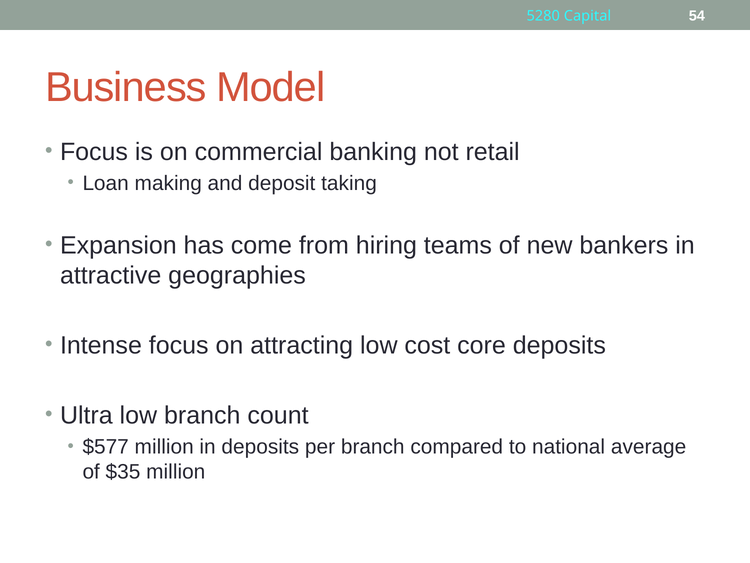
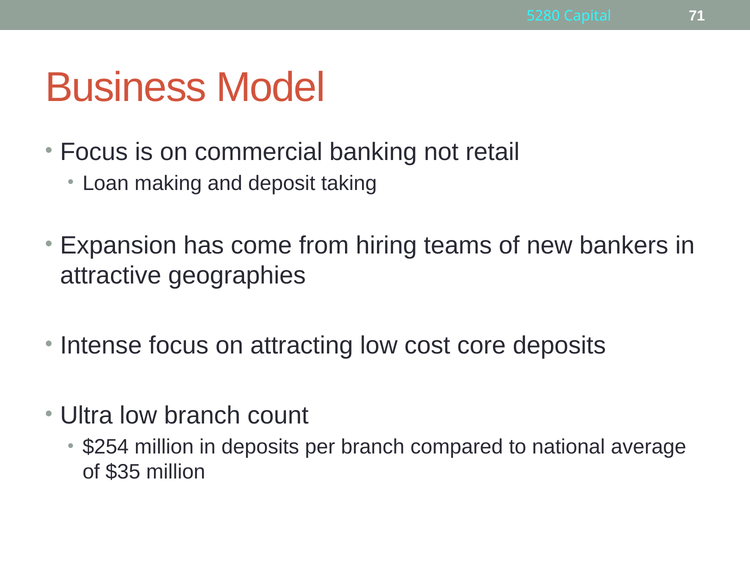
54: 54 -> 71
$577: $577 -> $254
